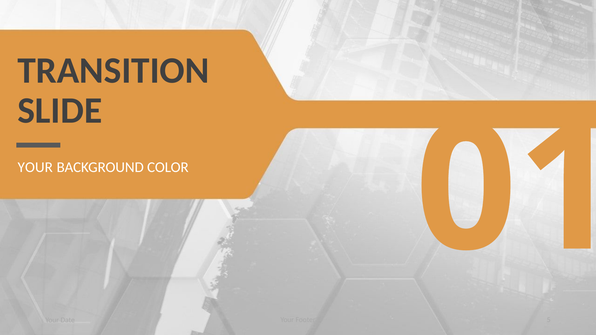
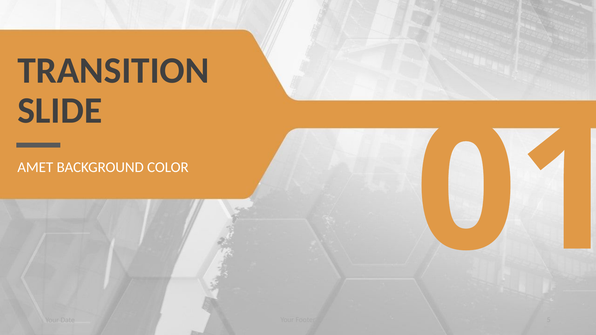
YOUR at (35, 167): YOUR -> AMET
